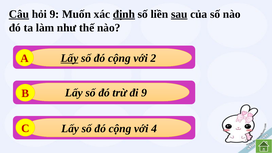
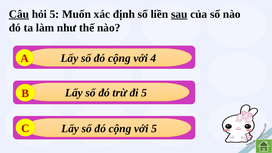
hỏi 9: 9 -> 5
định underline: present -> none
Lấy at (69, 58) underline: present -> none
2: 2 -> 4
đi 9: 9 -> 5
với 4: 4 -> 5
